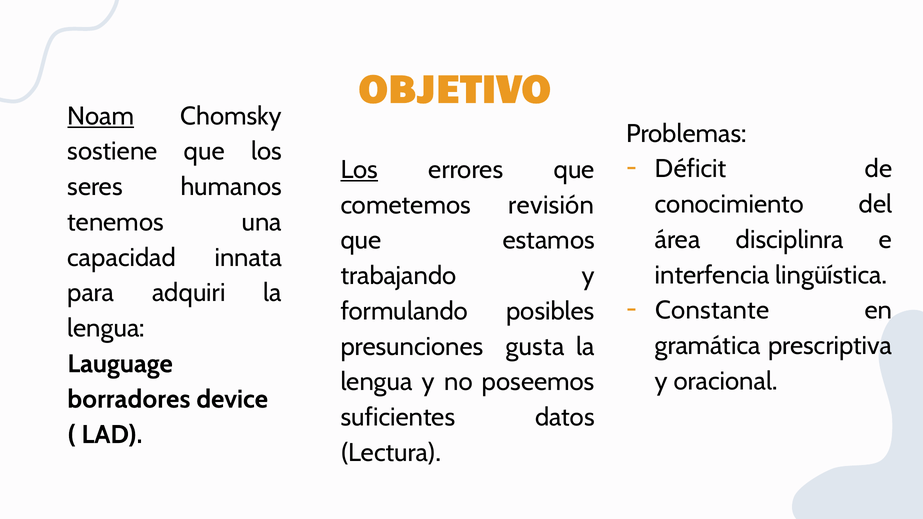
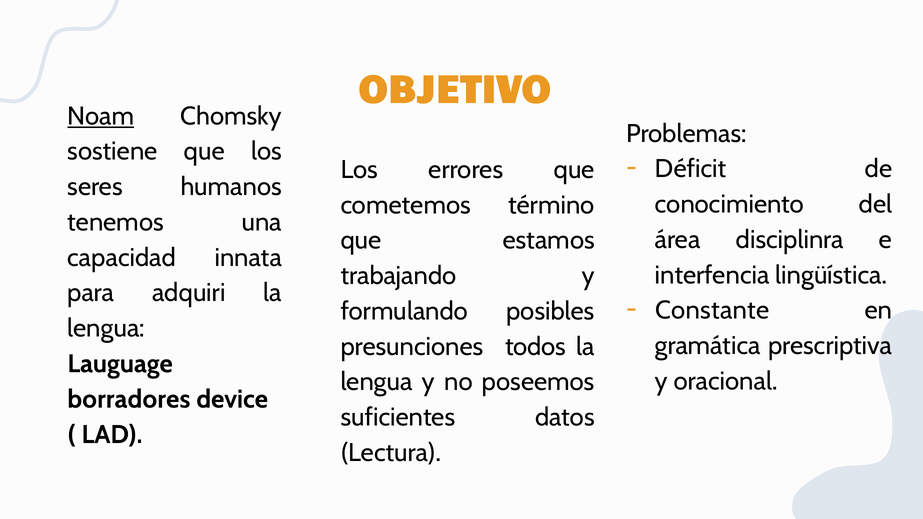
Los at (359, 170) underline: present -> none
revisión: revisión -> término
gusta: gusta -> todos
